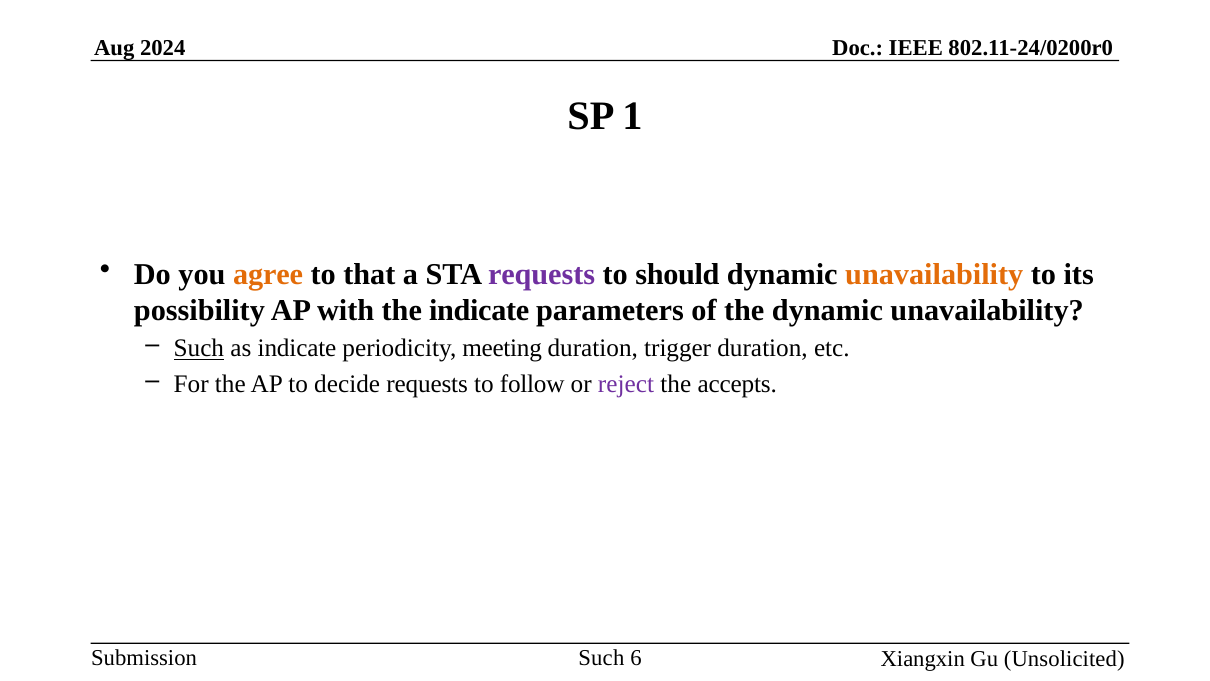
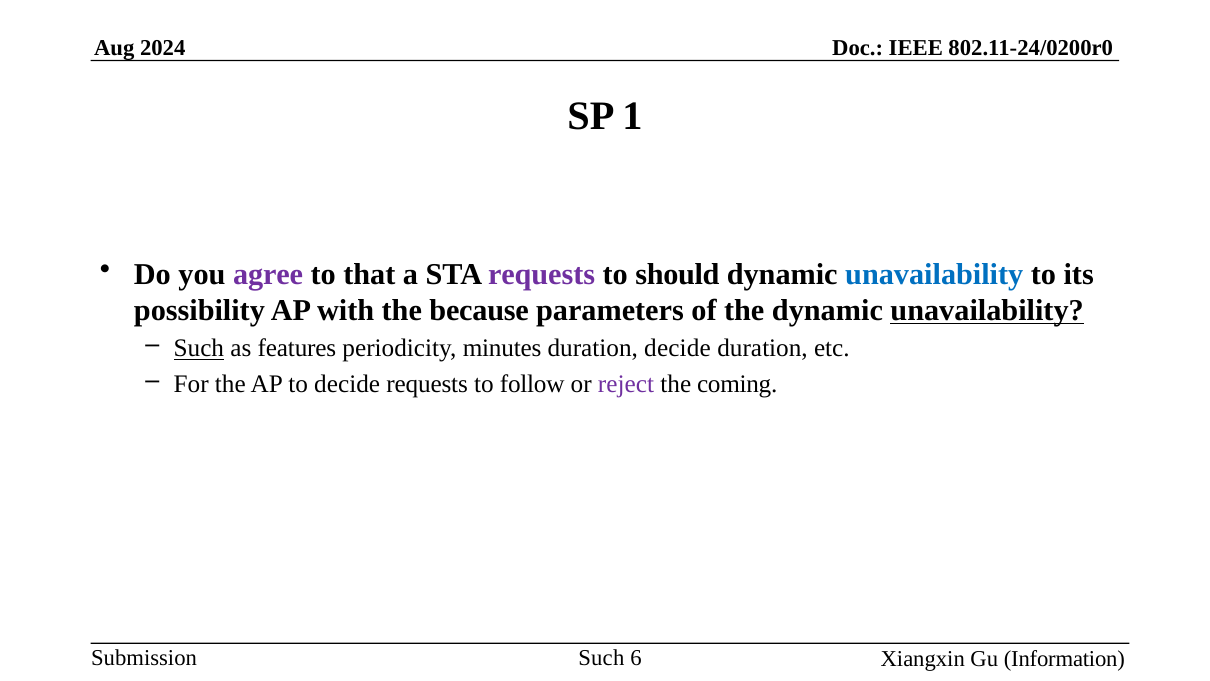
agree colour: orange -> purple
unavailability at (934, 274) colour: orange -> blue
the indicate: indicate -> because
unavailability at (987, 310) underline: none -> present
as indicate: indicate -> features
meeting: meeting -> minutes
duration trigger: trigger -> decide
accepts: accepts -> coming
Unsolicited: Unsolicited -> Information
